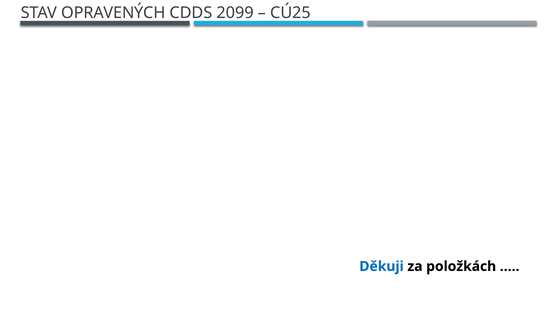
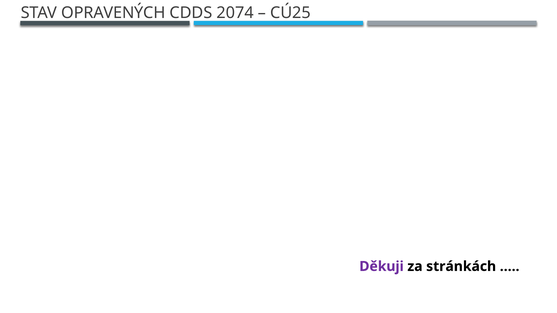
2099: 2099 -> 2074
Děkuji colour: blue -> purple
položkách: položkách -> stránkách
